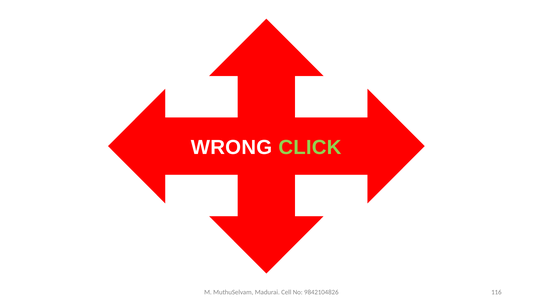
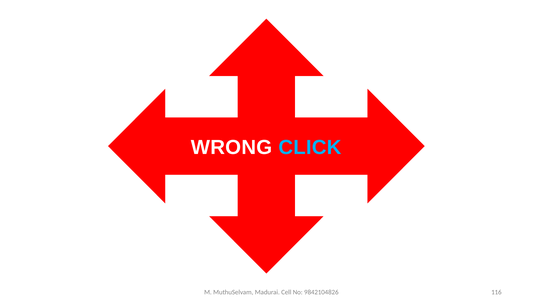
CLICK colour: light green -> light blue
